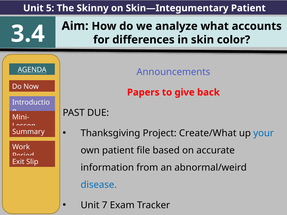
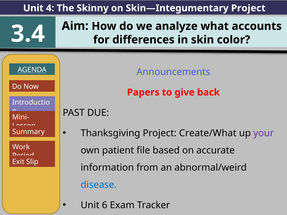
5: 5 -> 4
Skin—Integumentary Patient: Patient -> Project
your colour: blue -> purple
7: 7 -> 6
